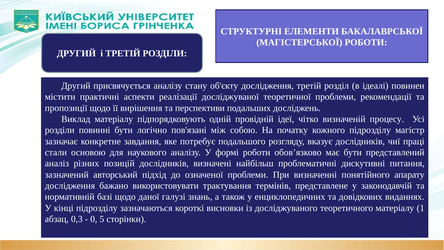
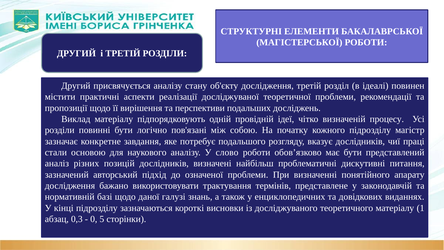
формі: формі -> слово
